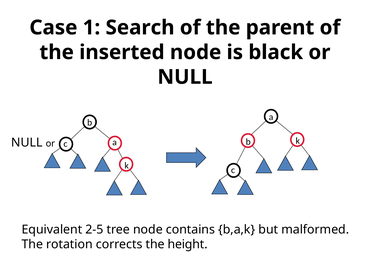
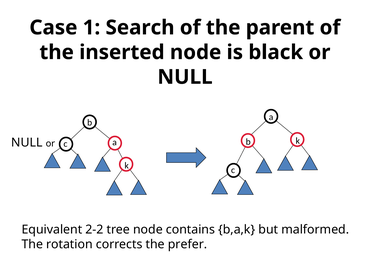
2-5: 2-5 -> 2-2
height: height -> prefer
